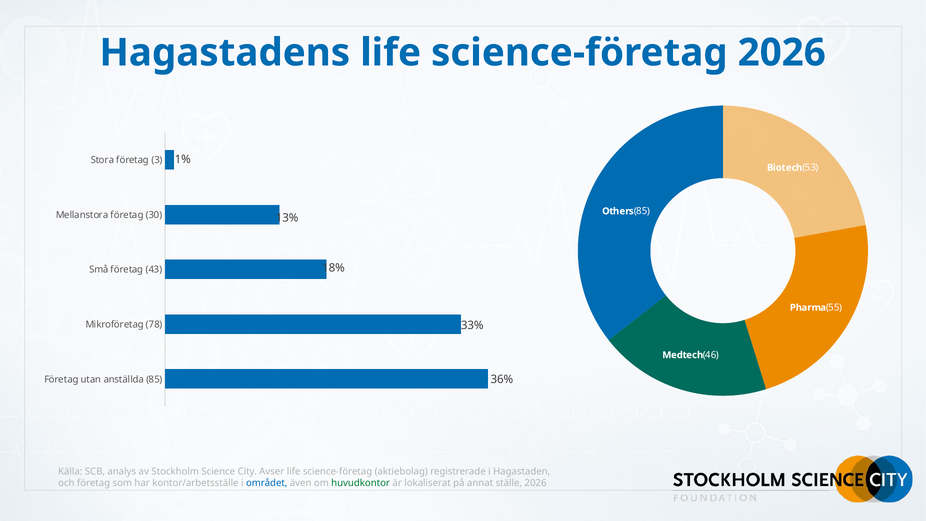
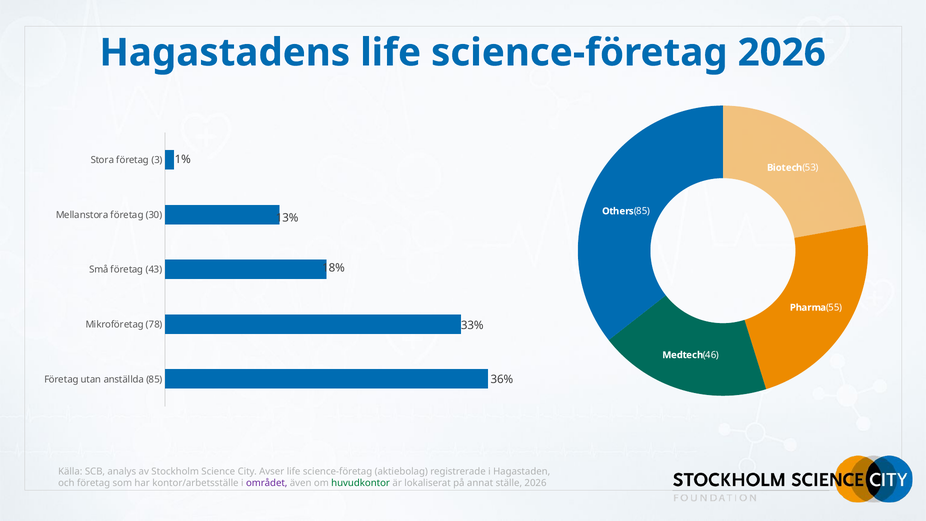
området colour: blue -> purple
